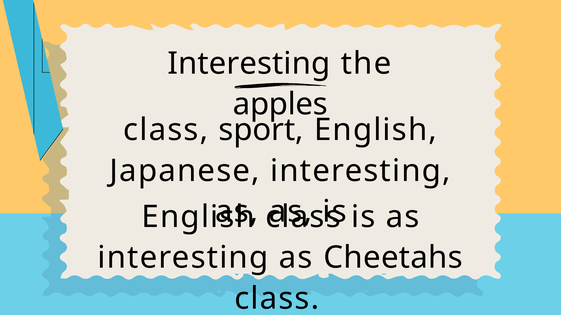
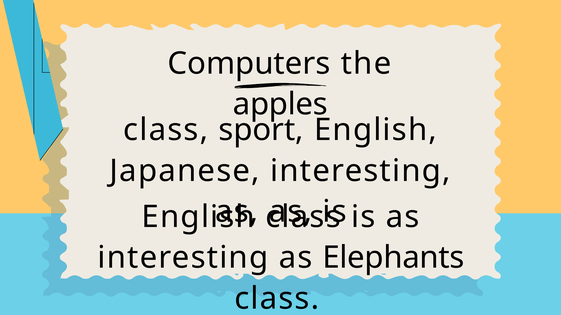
Interesting at (249, 64): Interesting -> Computers
Cheetahs: Cheetahs -> Elephants
